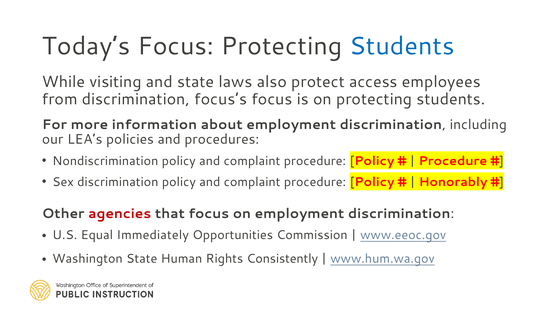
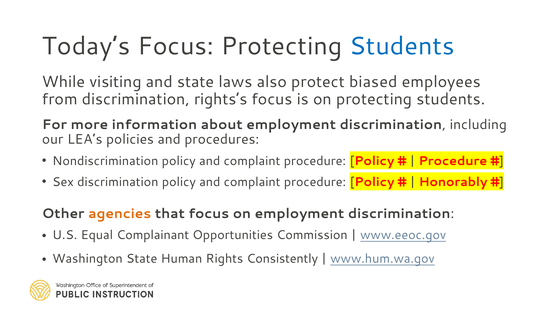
access: access -> biased
focus’s: focus’s -> rights’s
agencies colour: red -> orange
Immediately: Immediately -> Complainant
